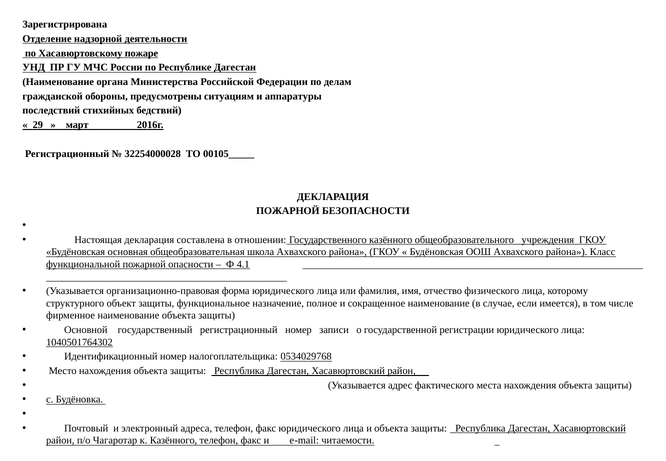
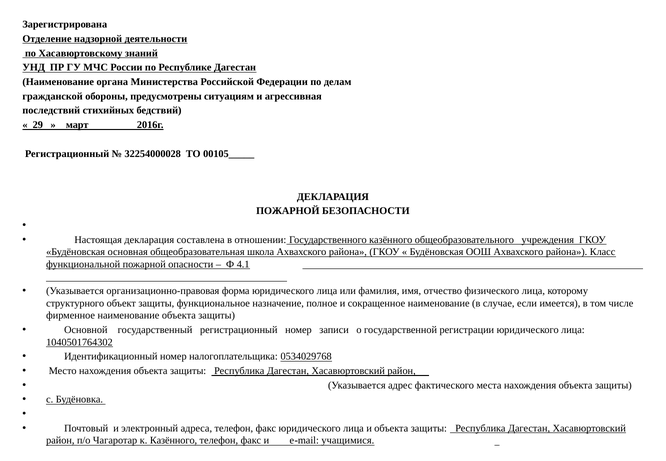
пожаре: пожаре -> знаний
аппаратуры: аппаратуры -> агрессивная
читаемости: читаемости -> учащимися
